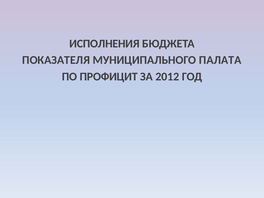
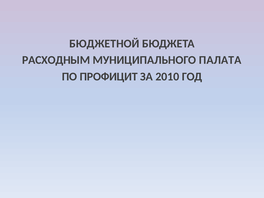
ИСПОЛНЕНИЯ: ИСПОЛНЕНИЯ -> БЮДЖЕТНОЙ
ПОКАЗАТЕЛЯ: ПОКАЗАТЕЛЯ -> РАСХОДНЫМ
2012: 2012 -> 2010
